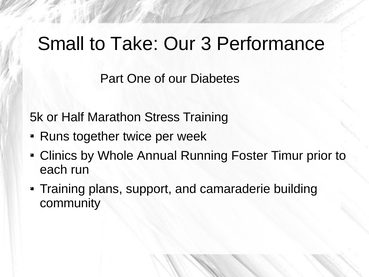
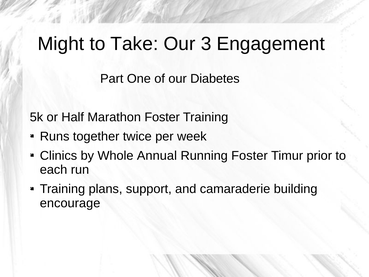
Small: Small -> Might
Performance: Performance -> Engagement
Marathon Stress: Stress -> Foster
community: community -> encourage
